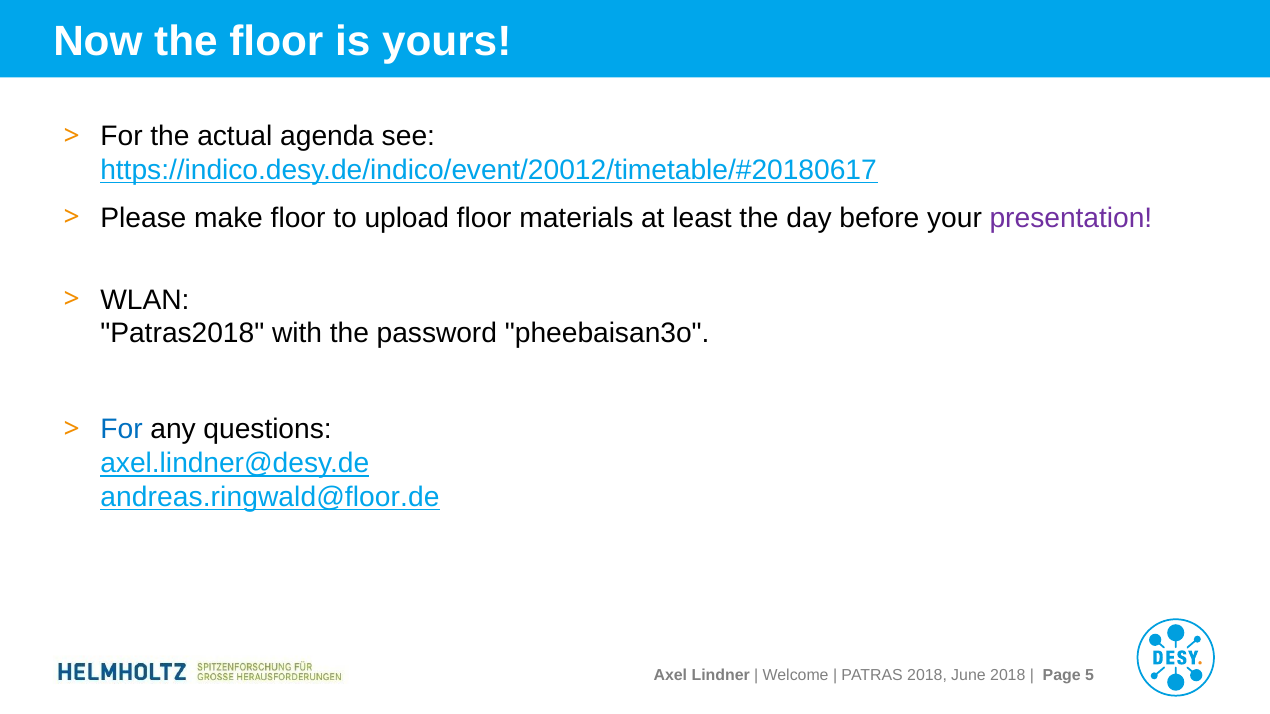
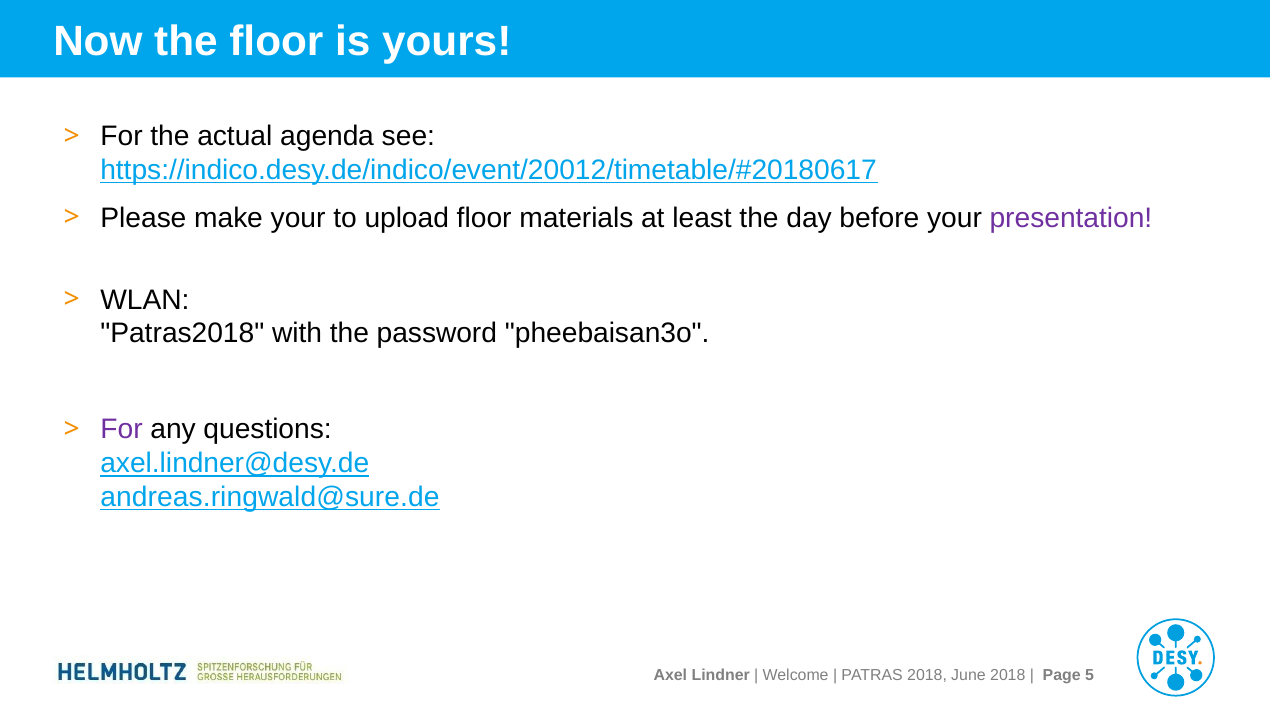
make floor: floor -> your
For at (122, 430) colour: blue -> purple
andreas.ringwald@floor.de: andreas.ringwald@floor.de -> andreas.ringwald@sure.de
